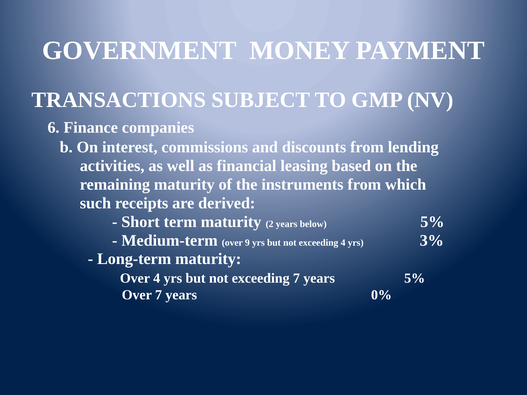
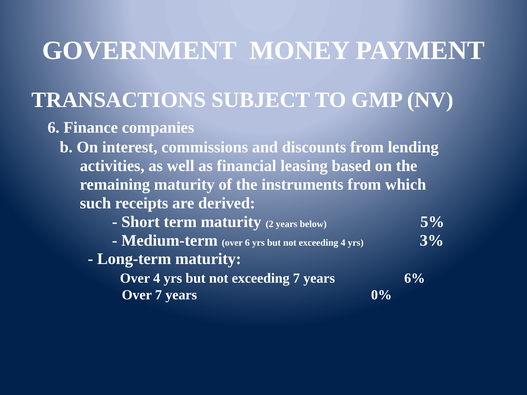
over 9: 9 -> 6
years 5%: 5% -> 6%
